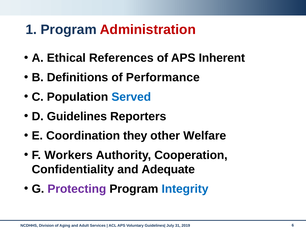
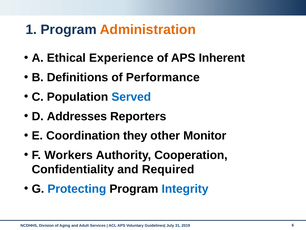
Administration colour: red -> orange
References: References -> Experience
Guidelines: Guidelines -> Addresses
Welfare: Welfare -> Monitor
Adequate: Adequate -> Required
Protecting colour: purple -> blue
